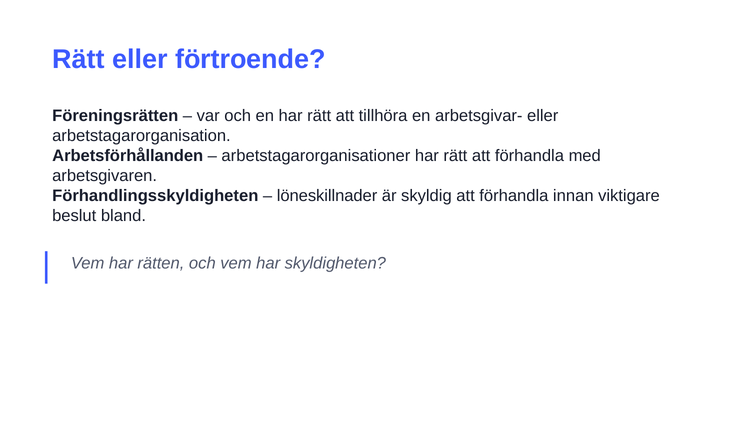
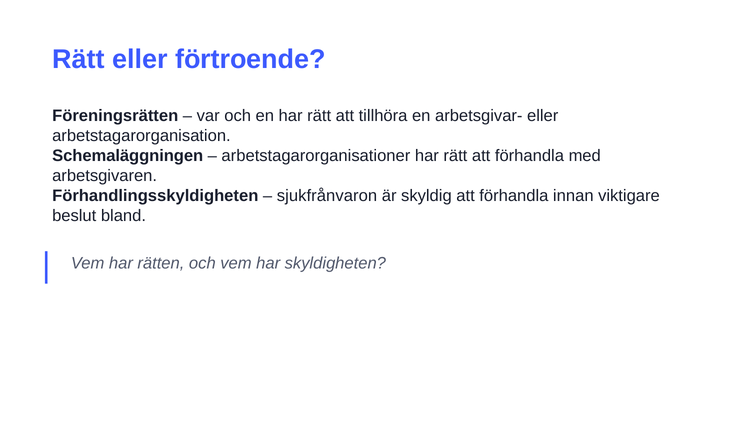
Arbetsförhållanden: Arbetsförhållanden -> Schemaläggningen
löneskillnader: löneskillnader -> sjukfrånvaron
